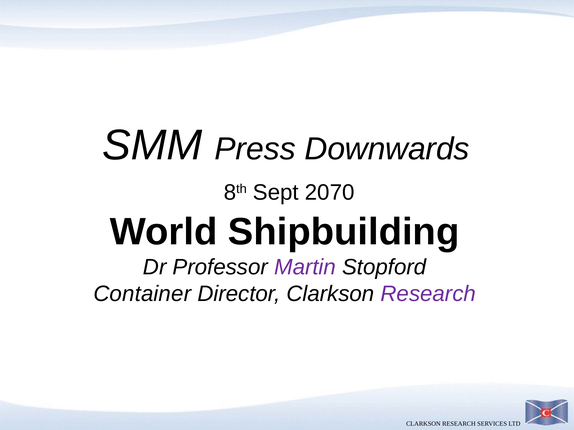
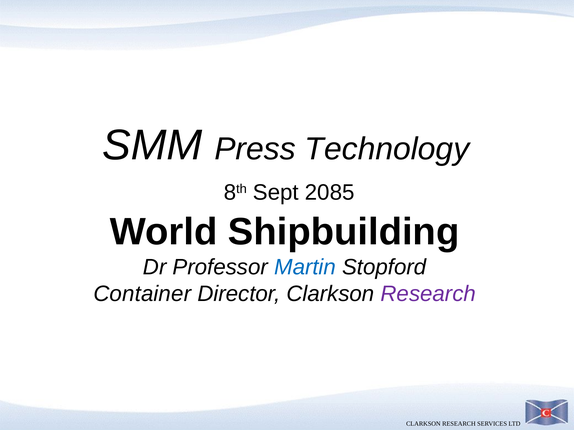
Downwards: Downwards -> Technology
2070: 2070 -> 2085
Martin colour: purple -> blue
